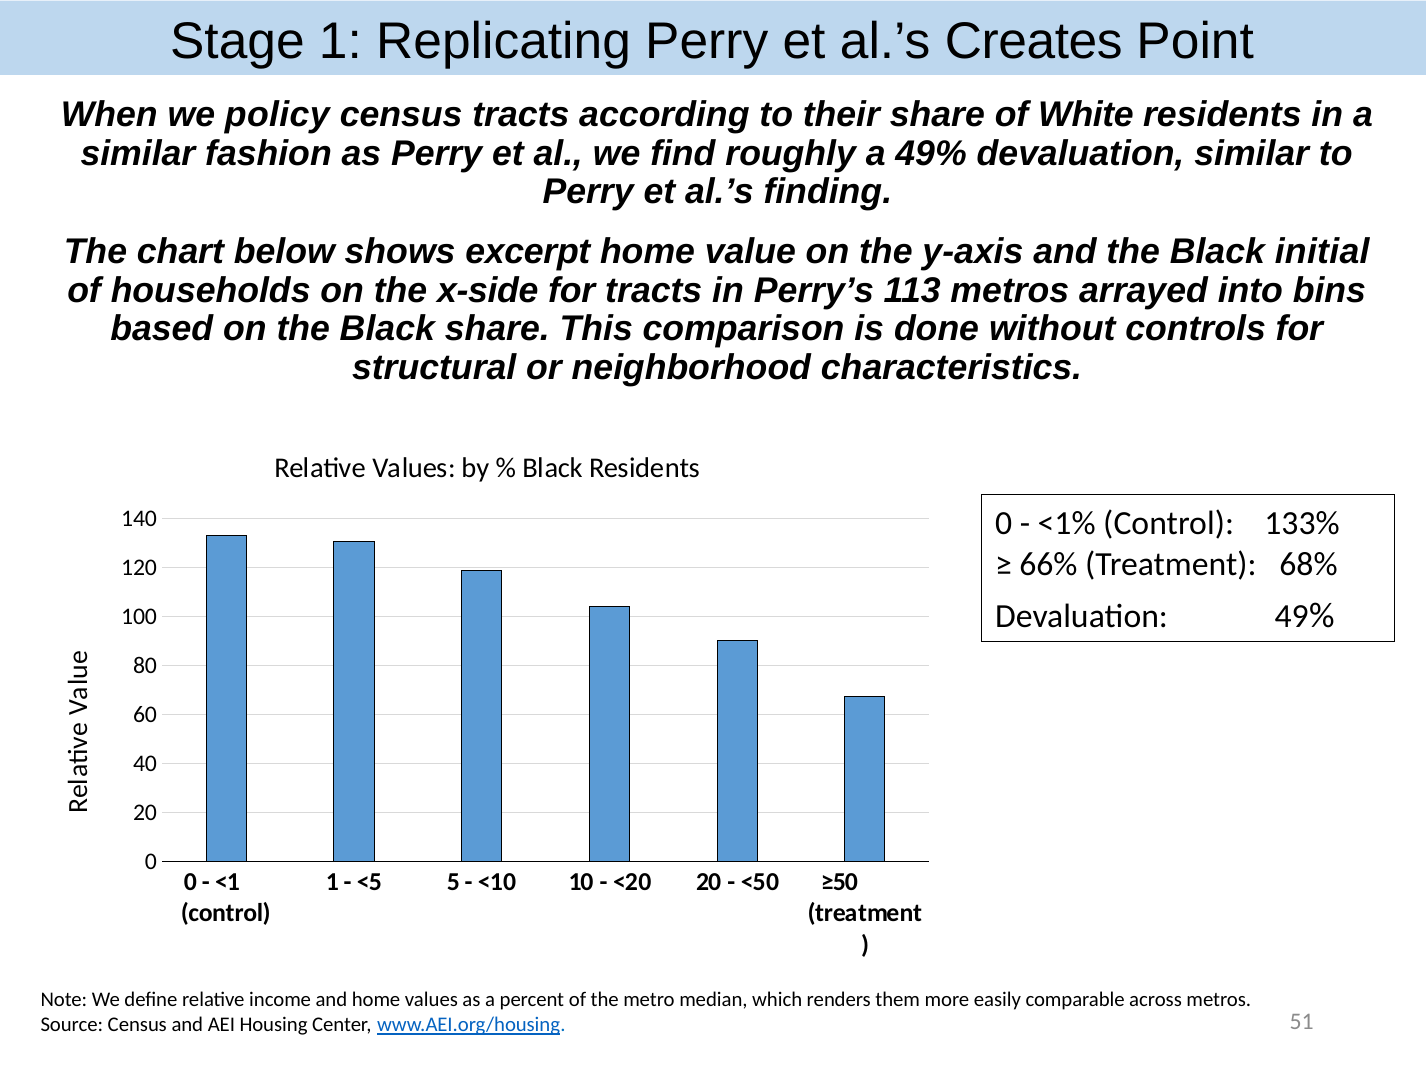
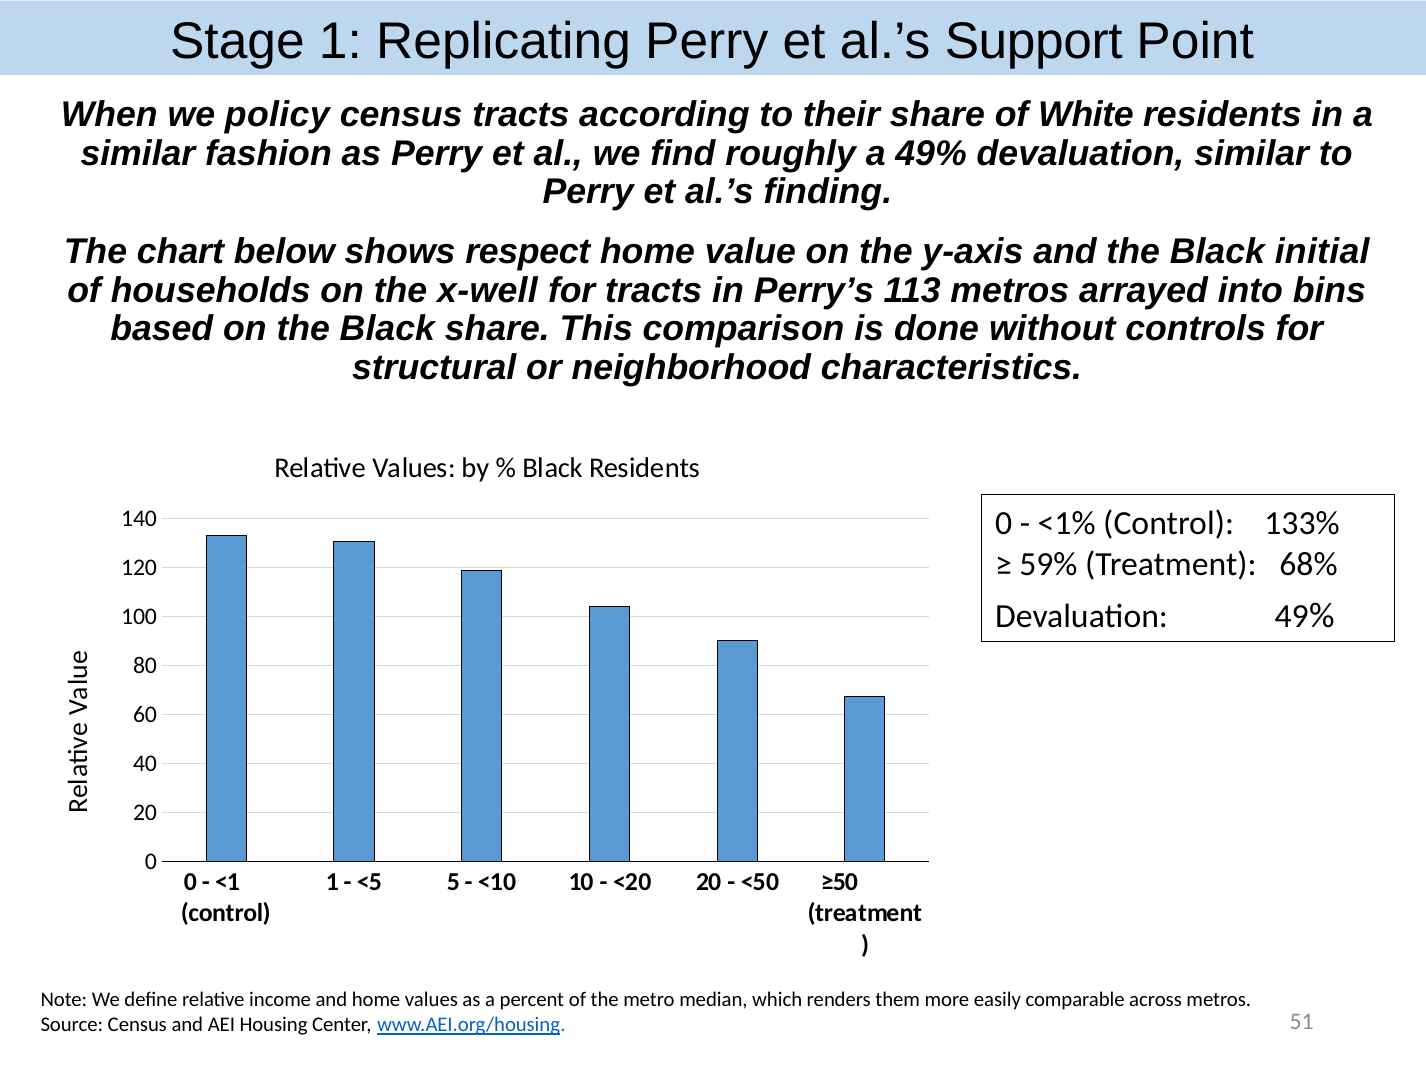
Creates: Creates -> Support
excerpt: excerpt -> respect
x-side: x-side -> x-well
66%: 66% -> 59%
